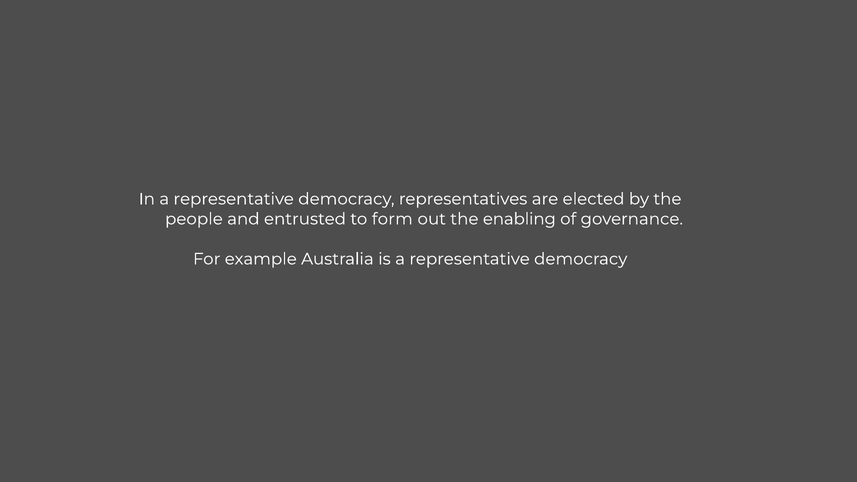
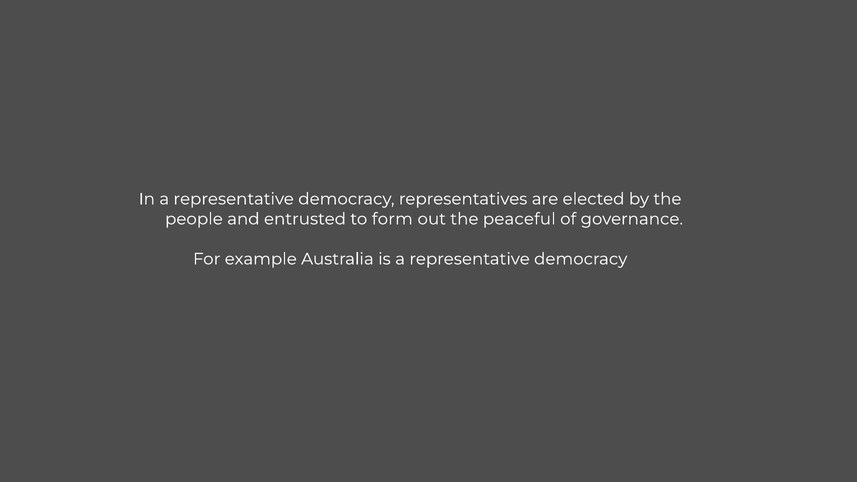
enabling: enabling -> peaceful
